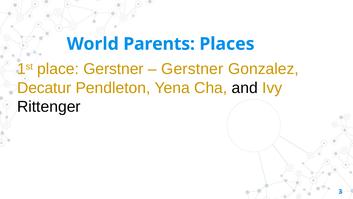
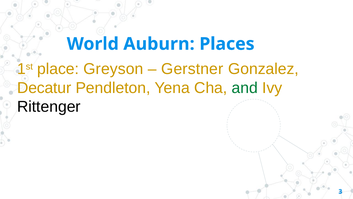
Parents: Parents -> Auburn
place Gerstner: Gerstner -> Greyson
and colour: black -> green
